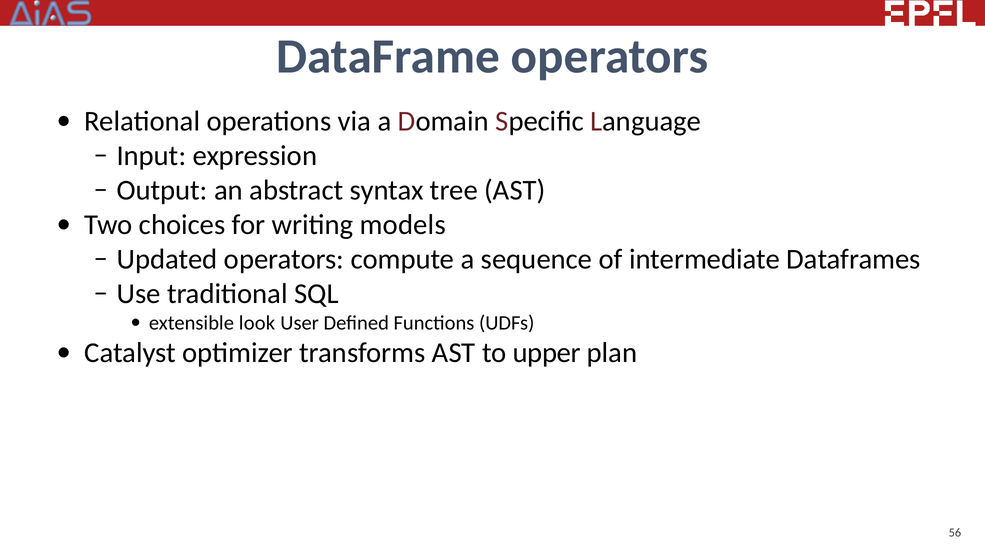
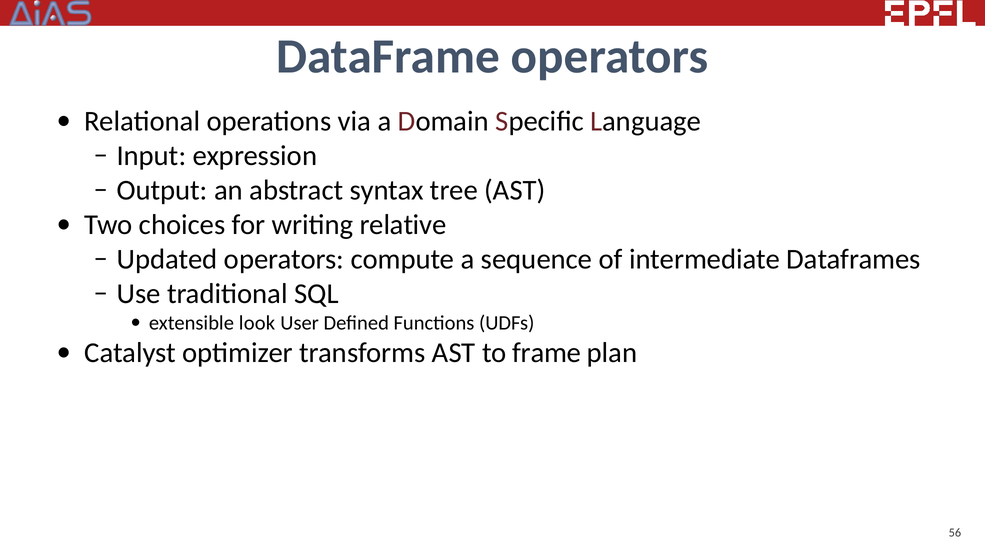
models: models -> relative
upper: upper -> frame
